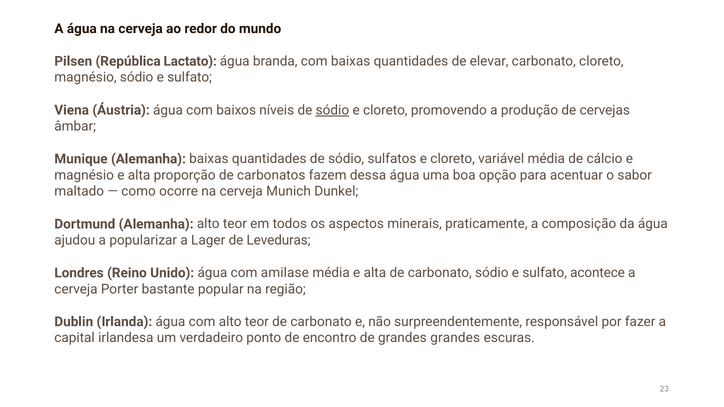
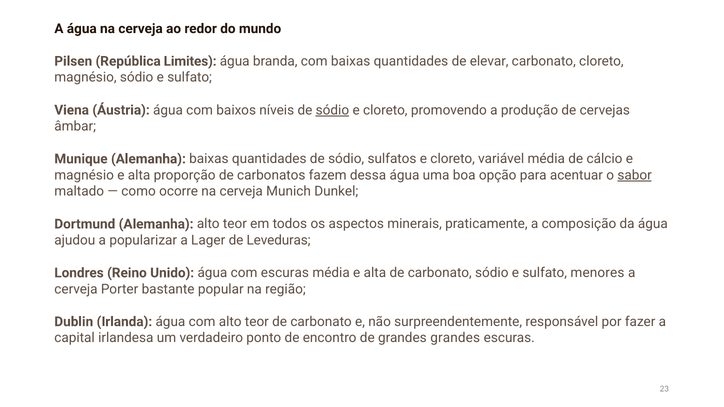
Lactato: Lactato -> Limites
sabor underline: none -> present
com amilase: amilase -> escuras
acontece: acontece -> menores
